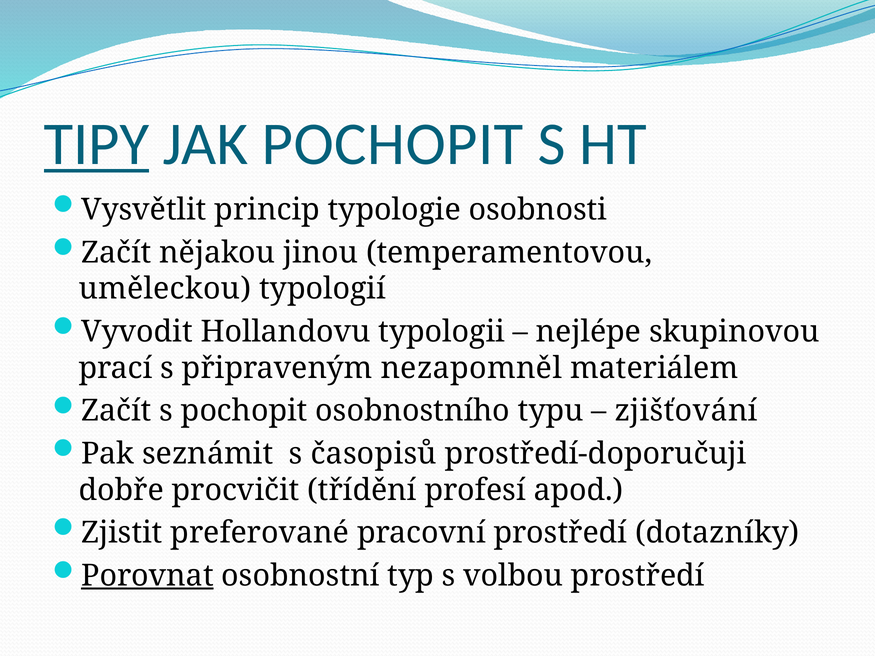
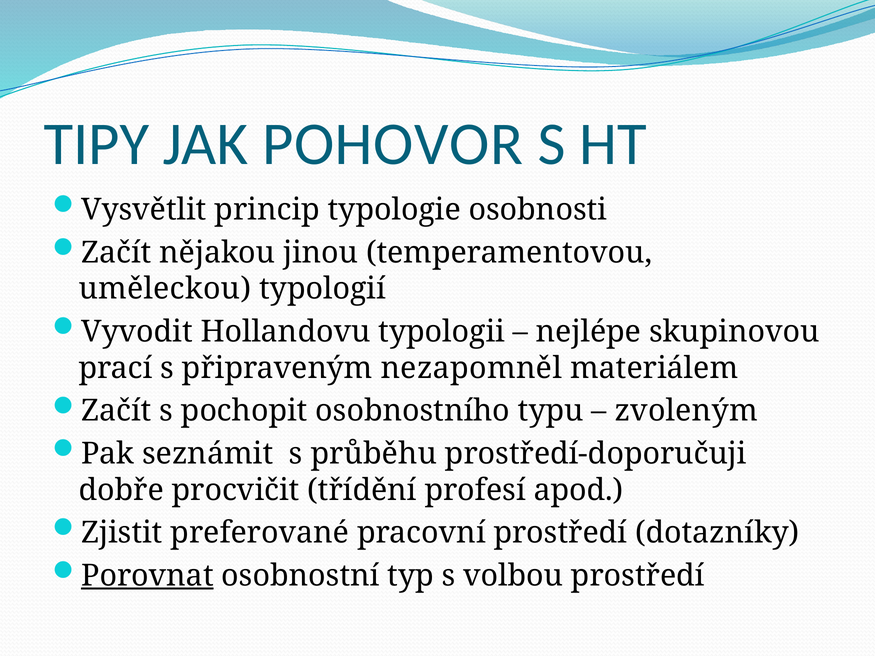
TIPY underline: present -> none
JAK POCHOPIT: POCHOPIT -> POHOVOR
zjišťování: zjišťování -> zvoleným
časopisů: časopisů -> průběhu
